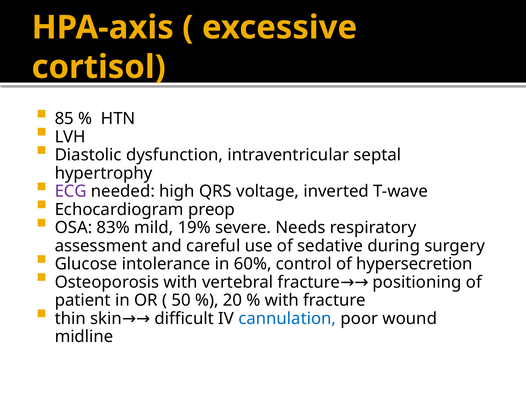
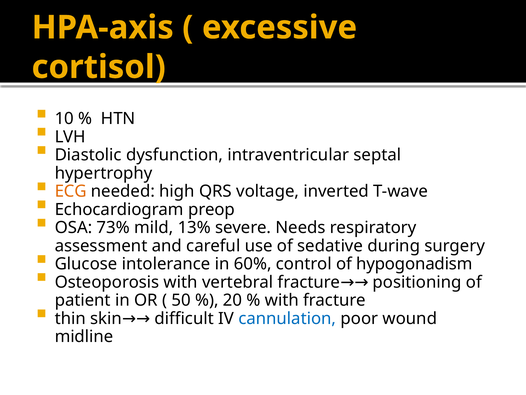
85: 85 -> 10
ECG colour: purple -> orange
83%: 83% -> 73%
19%: 19% -> 13%
hypersecretion: hypersecretion -> hypogonadism
